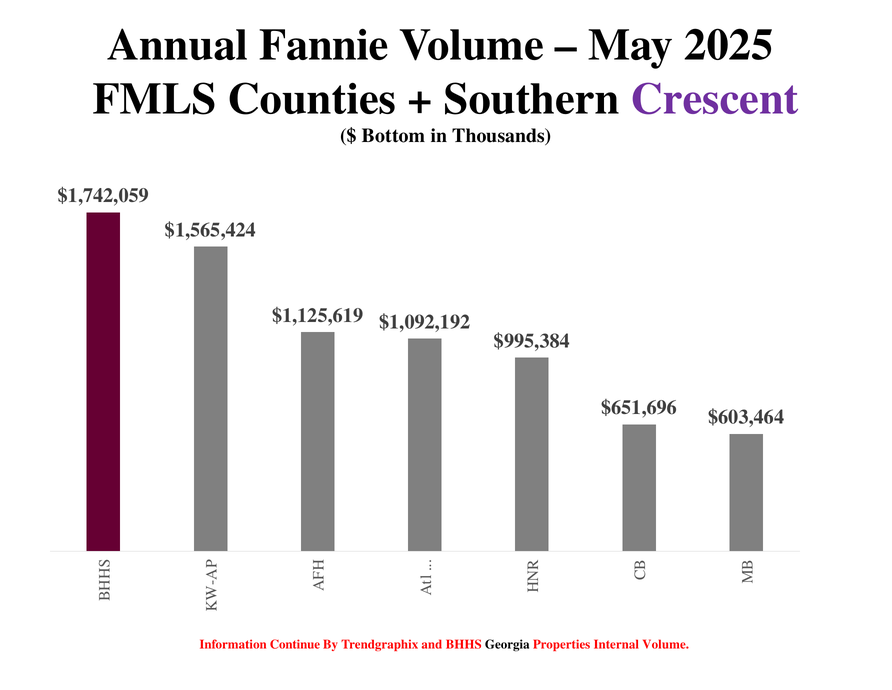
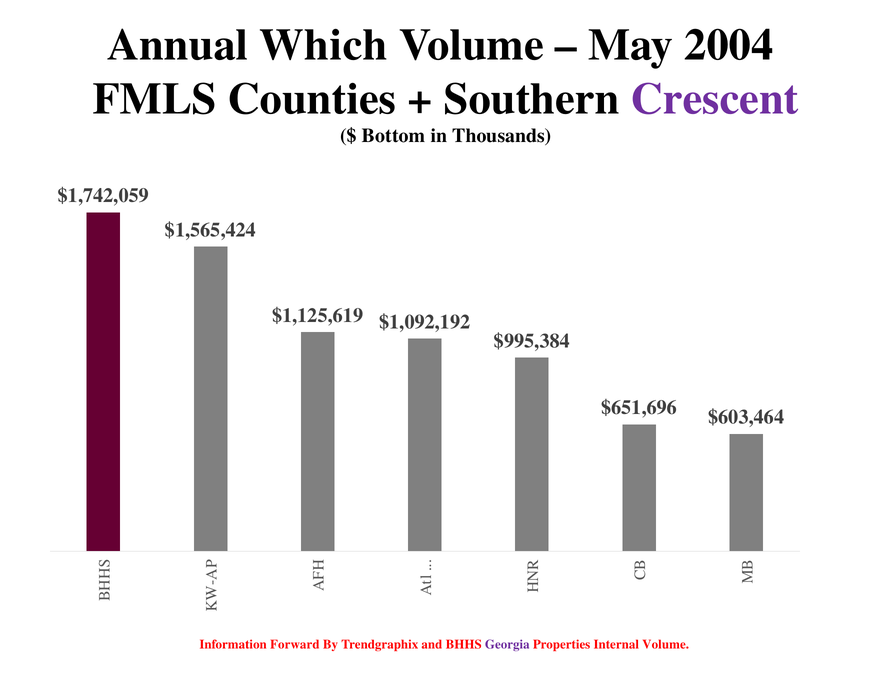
Fannie: Fannie -> Which
2025: 2025 -> 2004
Continue: Continue -> Forward
Georgia colour: black -> purple
